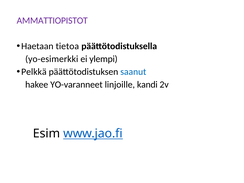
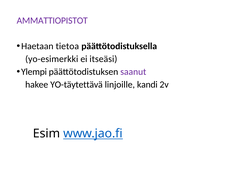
ylempi: ylempi -> itseäsi
Pelkkä: Pelkkä -> Ylempi
saanut colour: blue -> purple
YO-varanneet: YO-varanneet -> YO-täytettävä
